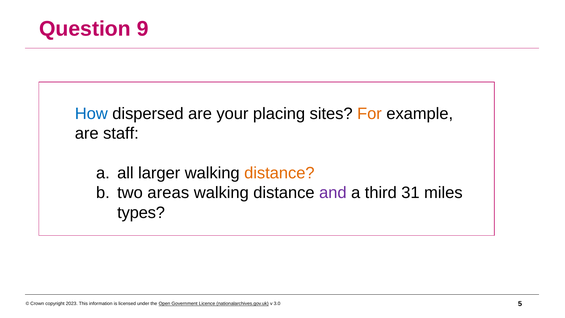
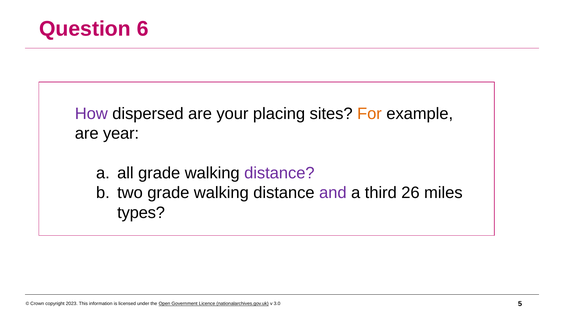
9: 9 -> 6
How colour: blue -> purple
staff: staff -> year
all larger: larger -> grade
distance at (279, 173) colour: orange -> purple
two areas: areas -> grade
31: 31 -> 26
